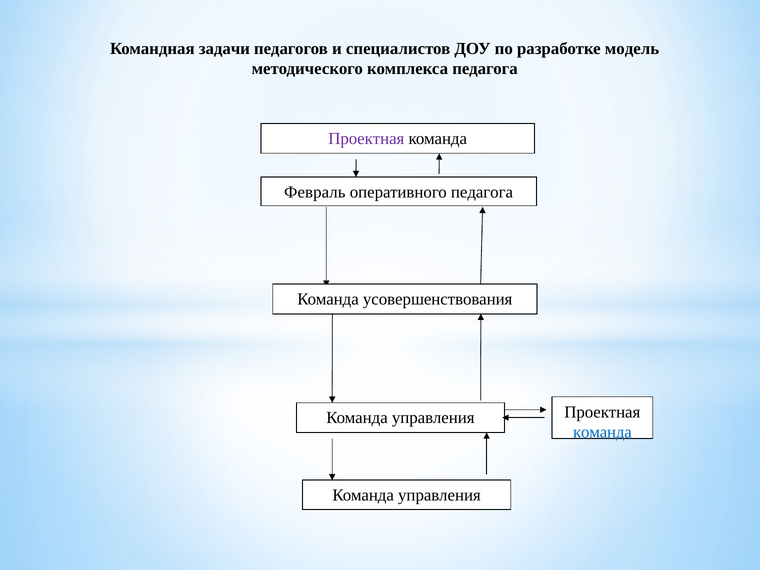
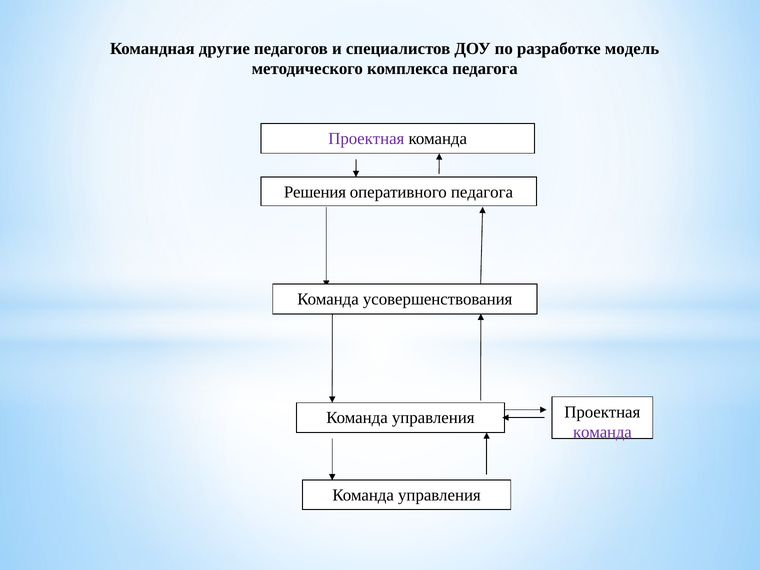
задачи: задачи -> другие
Февраль: Февраль -> Решения
команда at (602, 432) colour: blue -> purple
